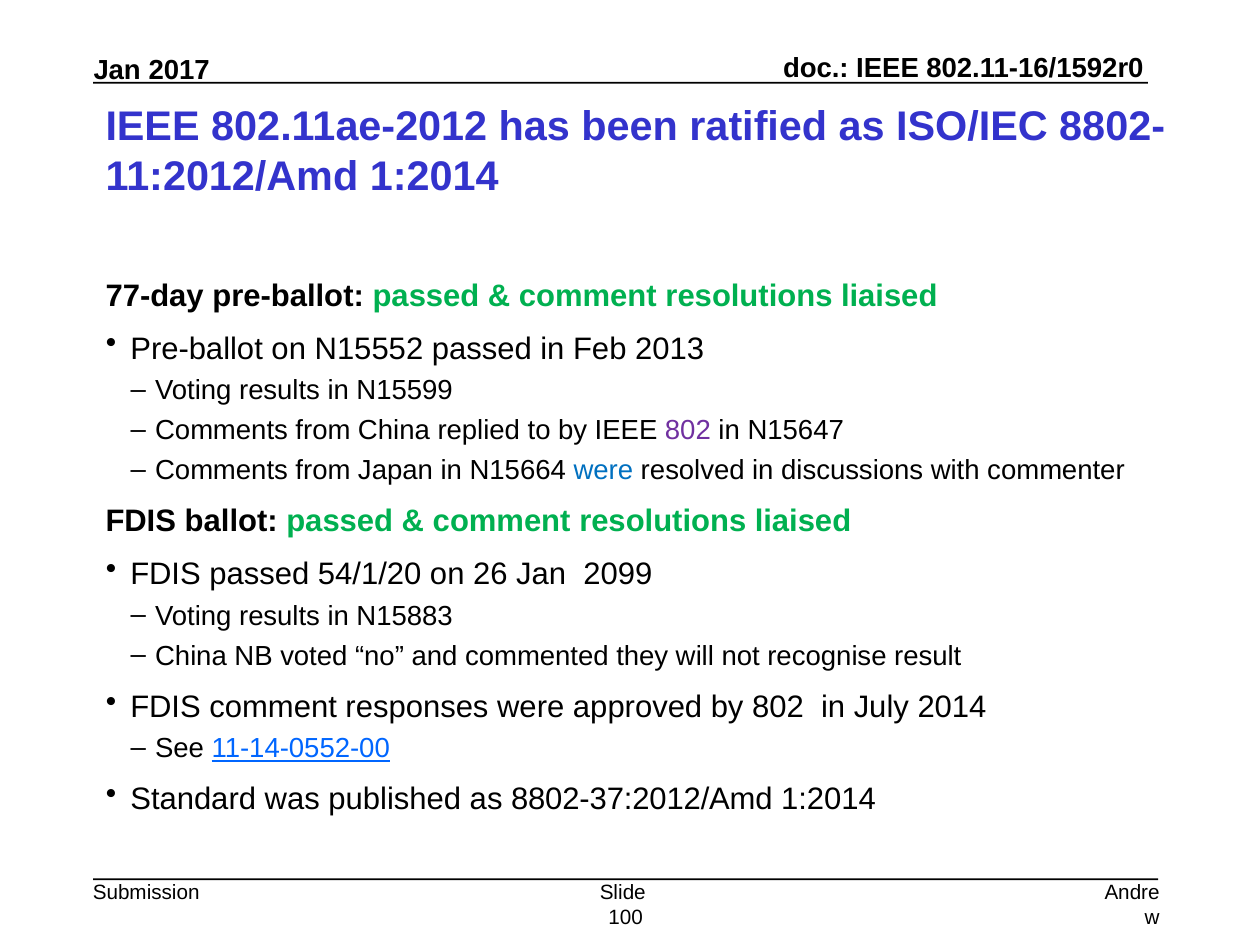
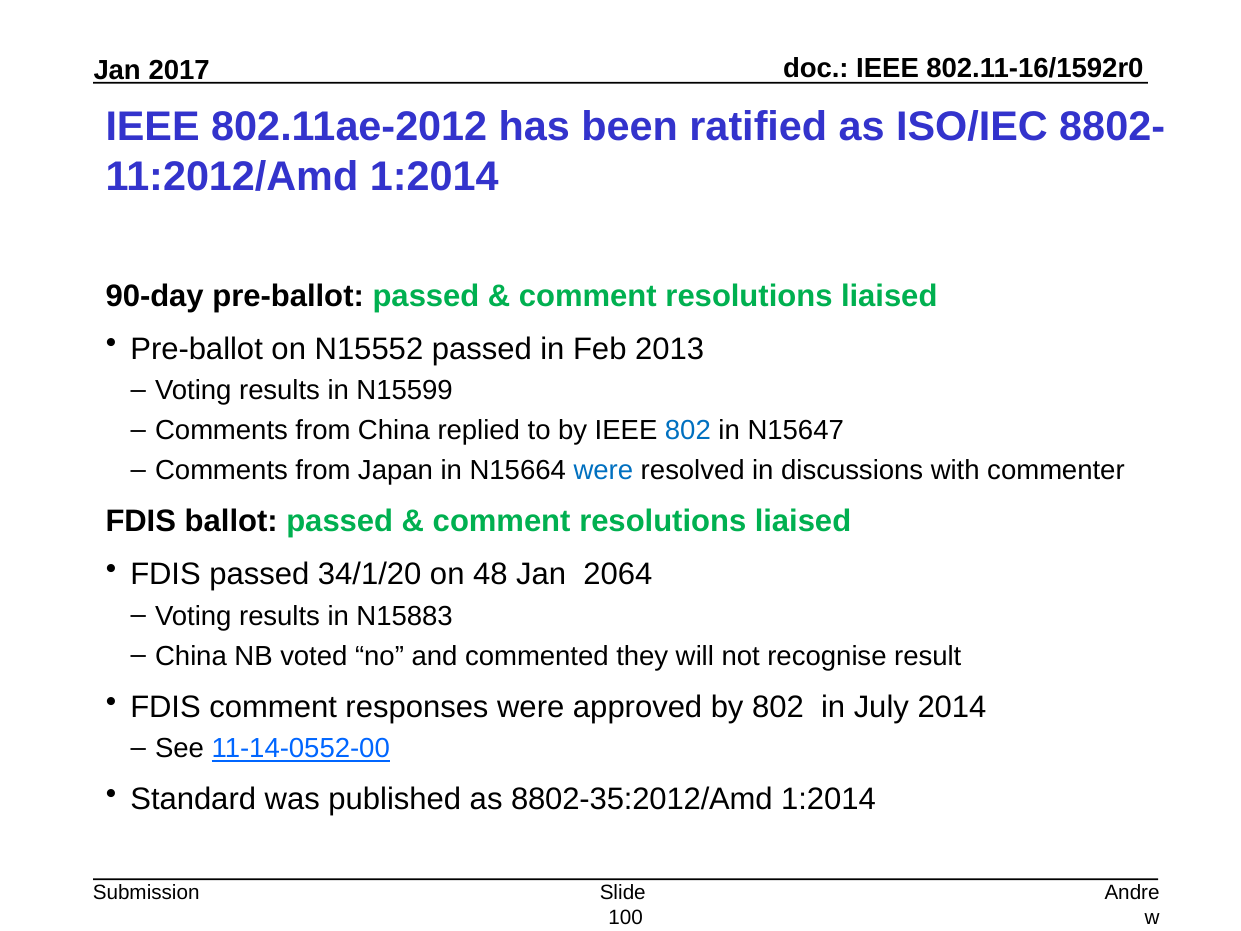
77-day: 77-day -> 90-day
802 at (688, 430) colour: purple -> blue
54/1/20: 54/1/20 -> 34/1/20
26: 26 -> 48
2099: 2099 -> 2064
8802-37:2012/Amd: 8802-37:2012/Amd -> 8802-35:2012/Amd
